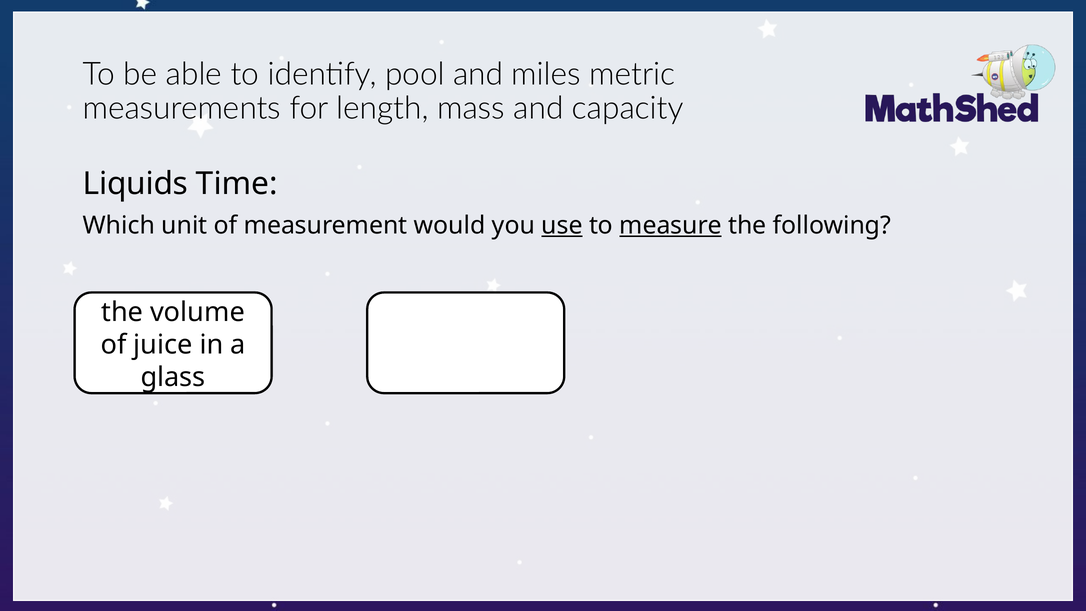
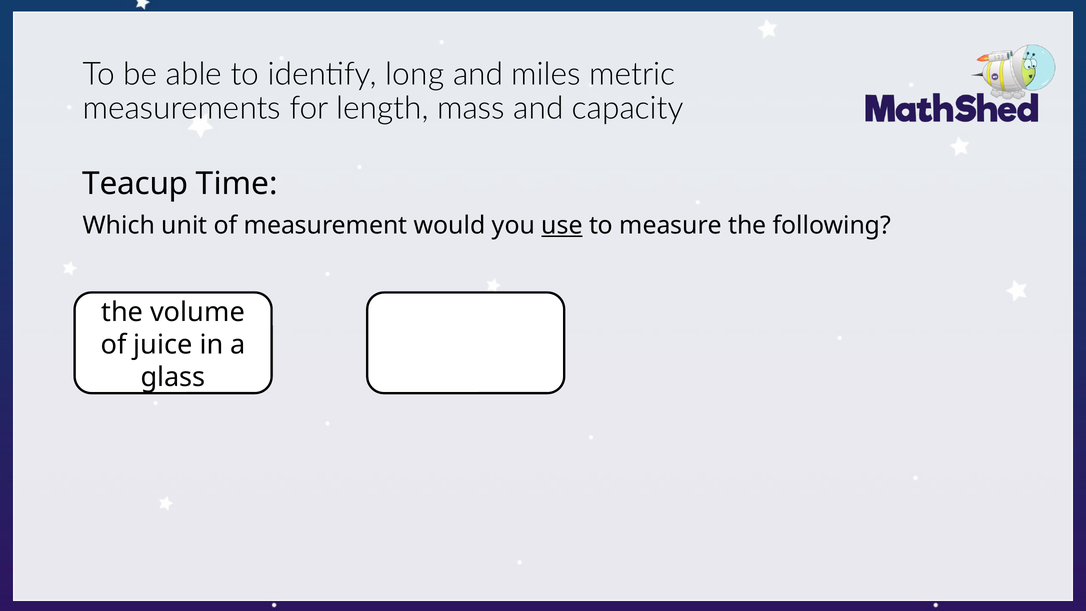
pool: pool -> long
Liquids: Liquids -> Teacup
measure underline: present -> none
